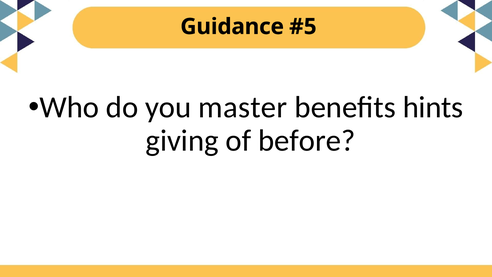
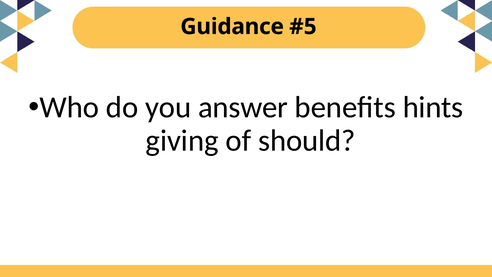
master: master -> answer
before: before -> should
